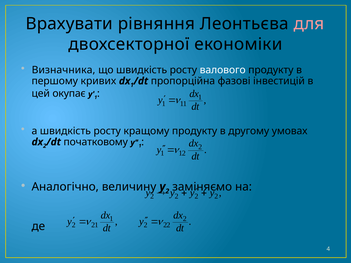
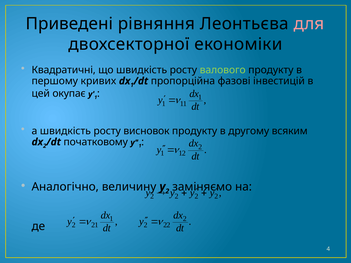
Врахувати: Врахувати -> Приведені
Визначника: Визначника -> Квадратичні
валового colour: white -> light green
кращому: кращому -> висновок
умовах: умовах -> всяким
